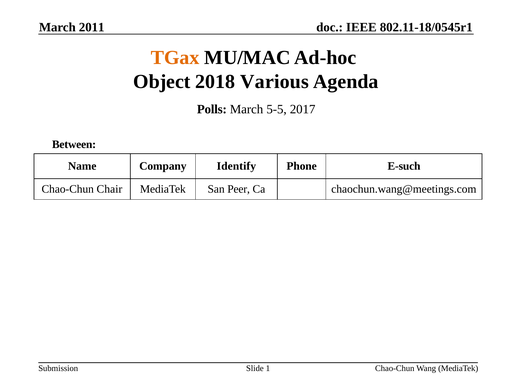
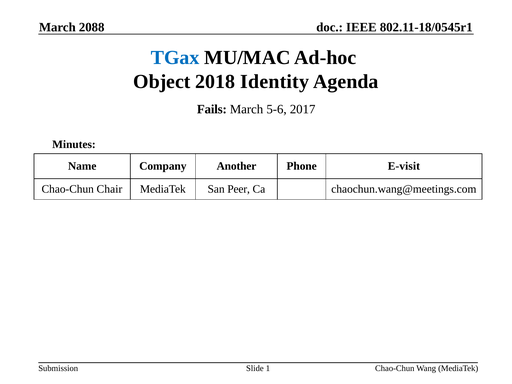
2011: 2011 -> 2088
TGax colour: orange -> blue
Various: Various -> Identity
Polls: Polls -> Fails
5-5: 5-5 -> 5-6
Between: Between -> Minutes
Identify: Identify -> Another
E-such: E-such -> E-visit
